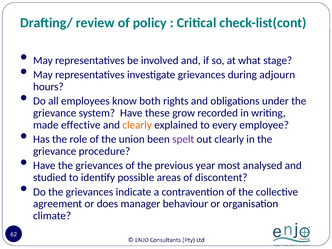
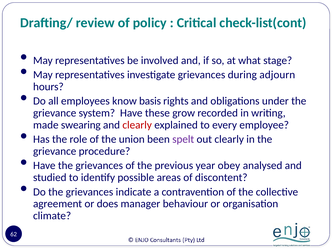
both: both -> basis
effective: effective -> swearing
clearly at (137, 125) colour: orange -> red
most: most -> obey
